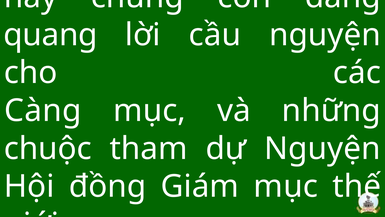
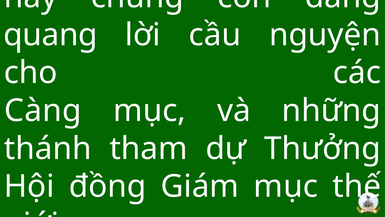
chuộc: chuộc -> thánh
dự Nguyện: Nguyện -> Thưởng
